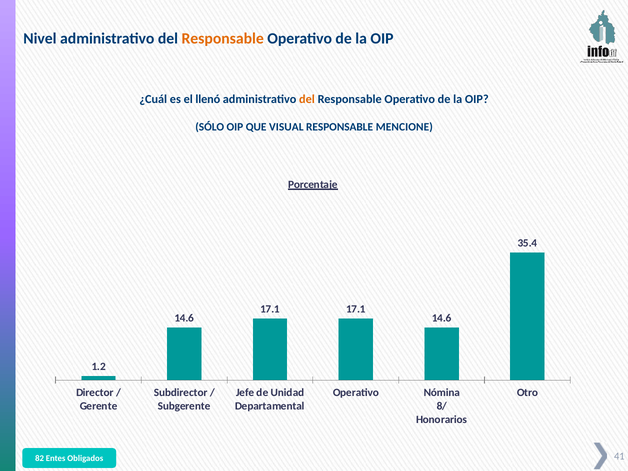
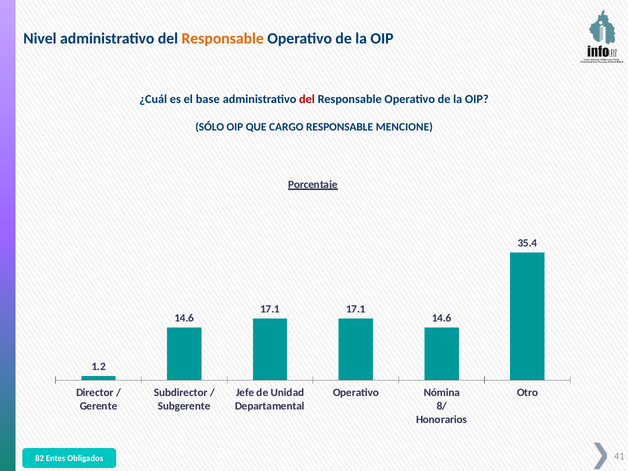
llenó: llenó -> base
del at (307, 99) colour: orange -> red
VISUAL: VISUAL -> CARGO
